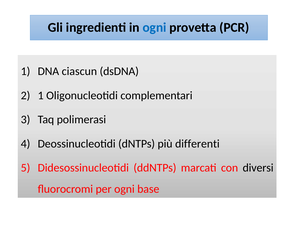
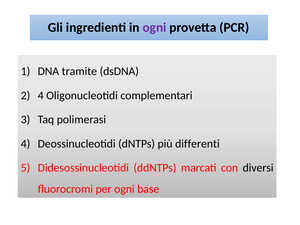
ogni at (154, 27) colour: blue -> purple
ciascun: ciascun -> tramite
2 1: 1 -> 4
